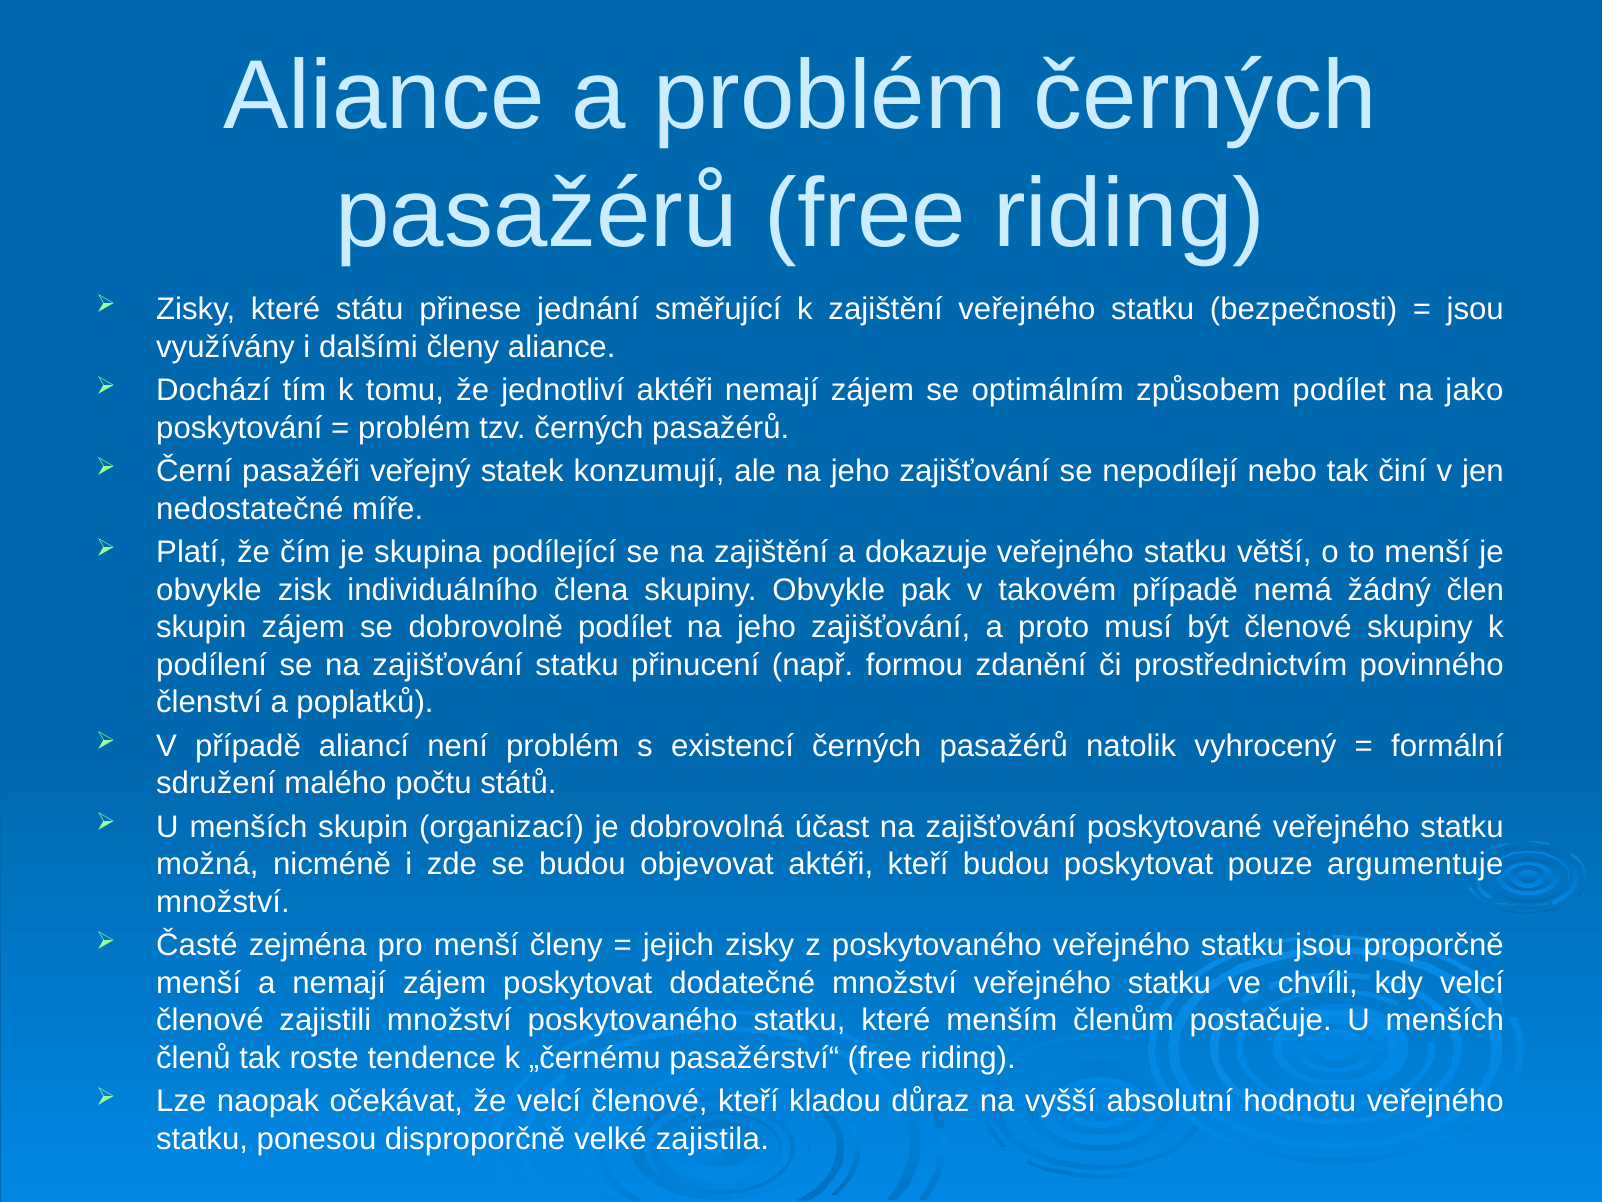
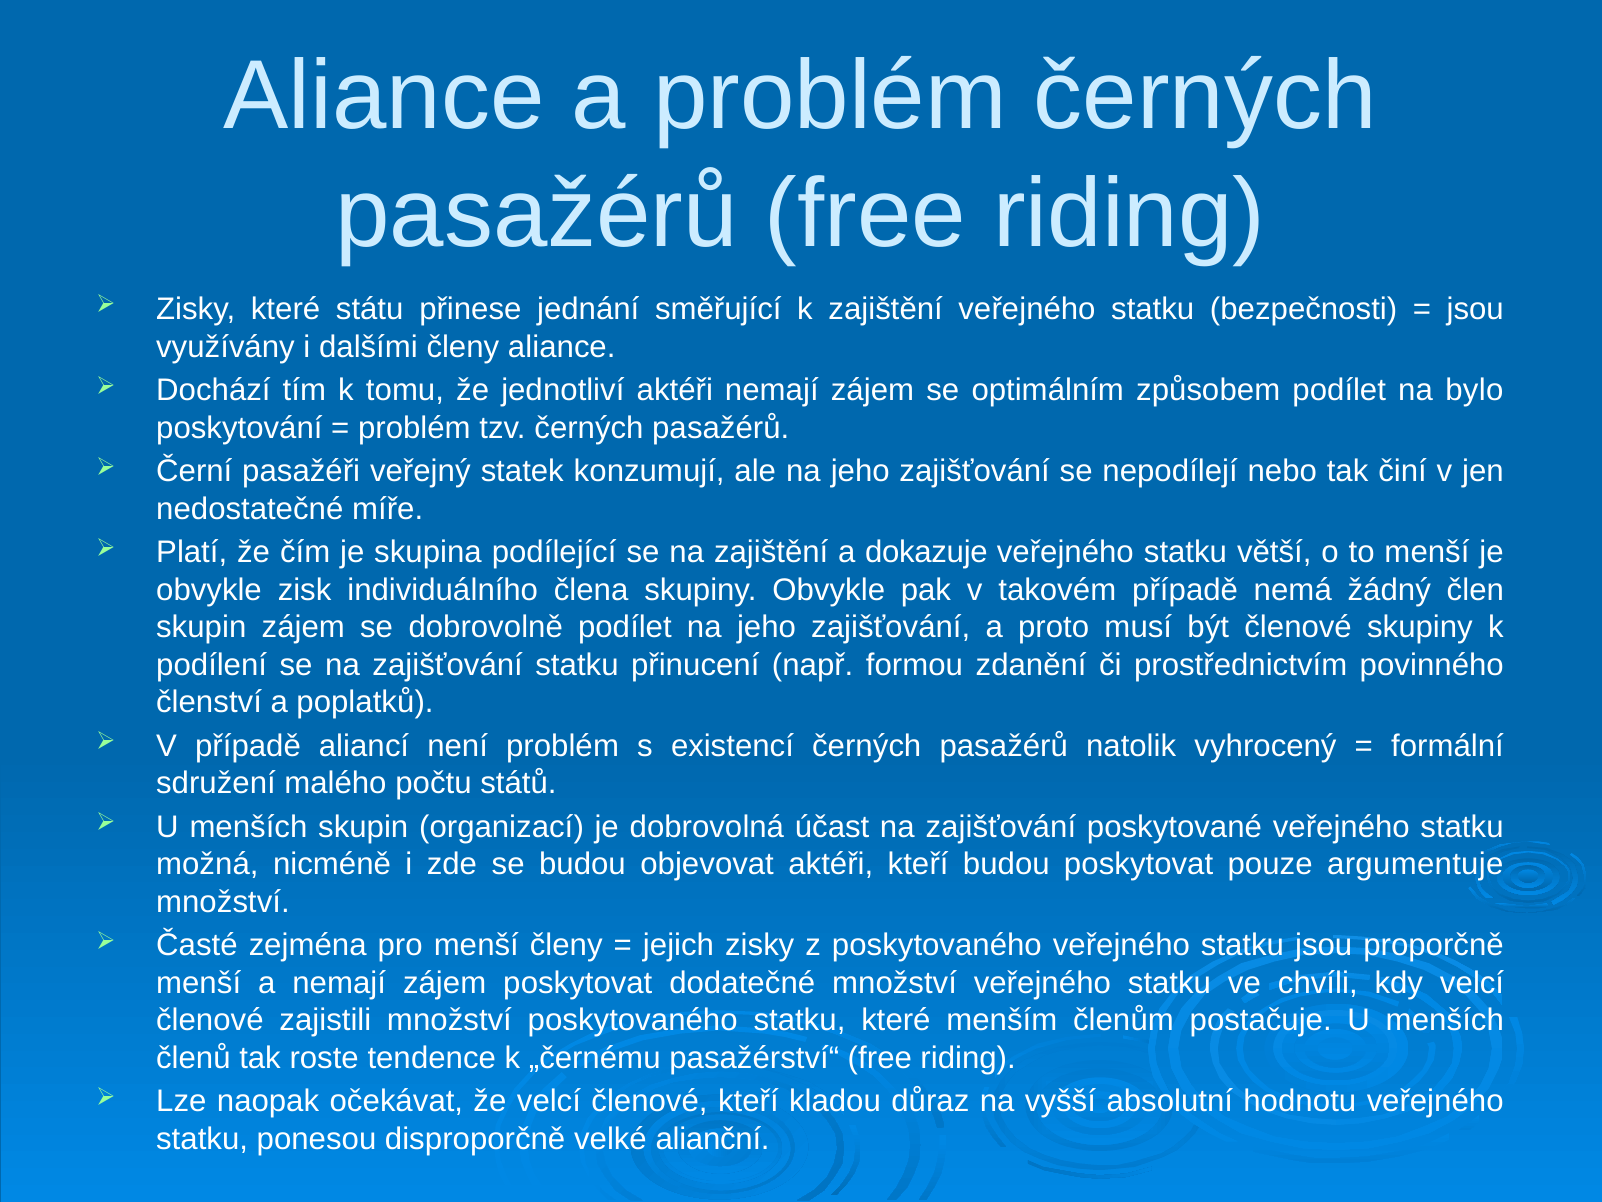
jako: jako -> bylo
zajistila: zajistila -> alianční
